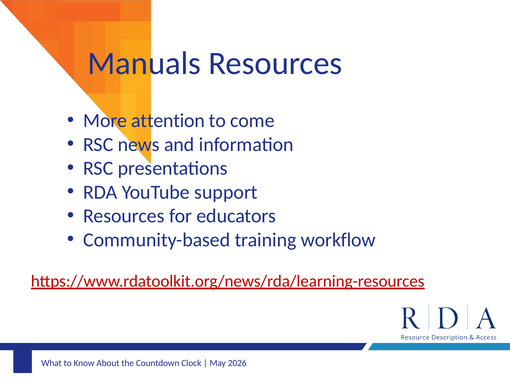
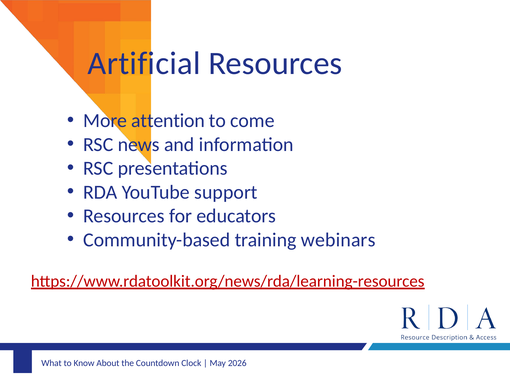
Manuals: Manuals -> Artificial
workflow: workflow -> webinars
